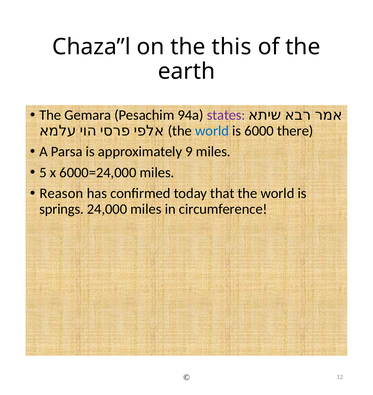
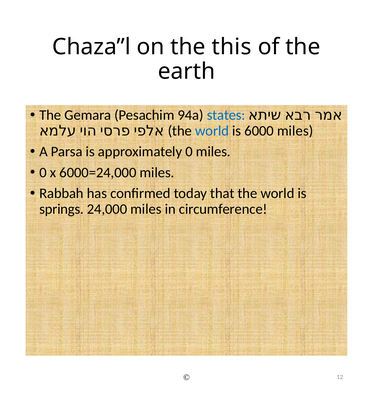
states colour: purple -> blue
6000 there: there -> miles
approximately 9: 9 -> 0
5 at (43, 172): 5 -> 0
Reason: Reason -> Rabbah
